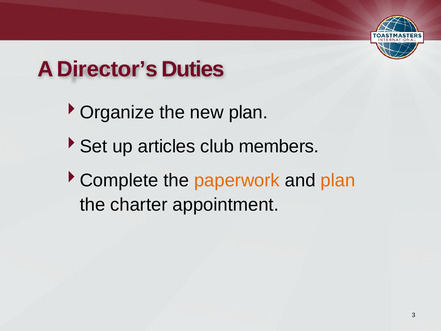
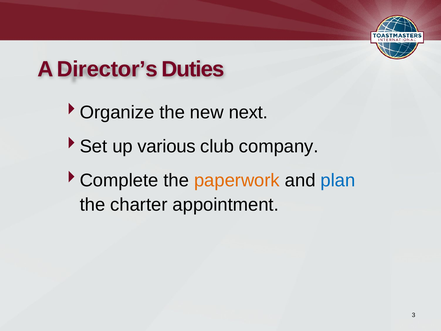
new plan: plan -> next
articles: articles -> various
members: members -> company
plan at (338, 180) colour: orange -> blue
